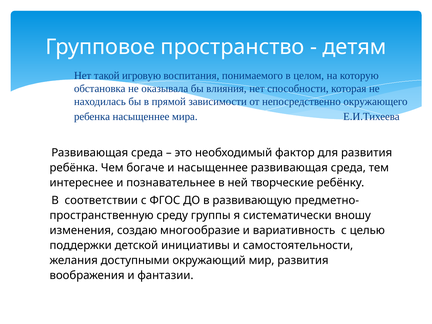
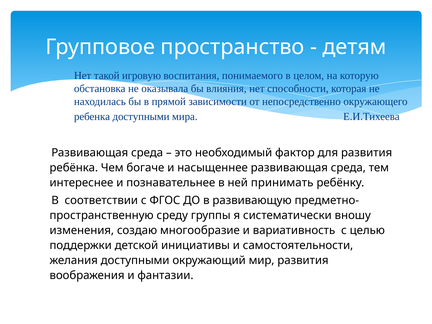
ребенка насыщеннее: насыщеннее -> доступными
творческие: творческие -> принимать
